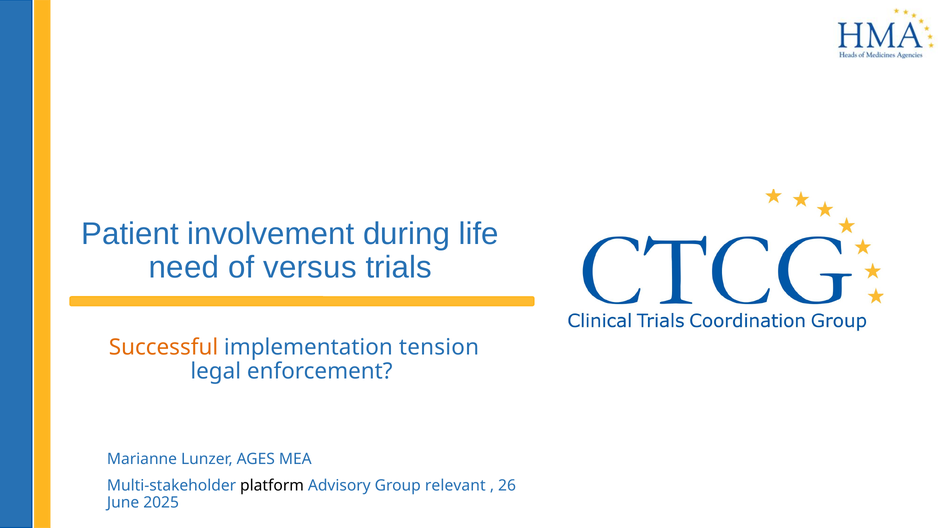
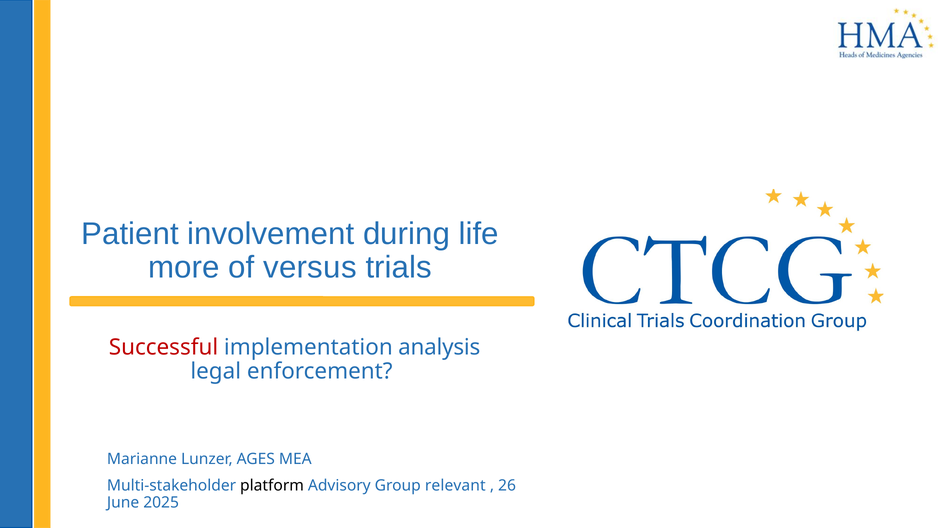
need: need -> more
Successful colour: orange -> red
tension: tension -> analysis
